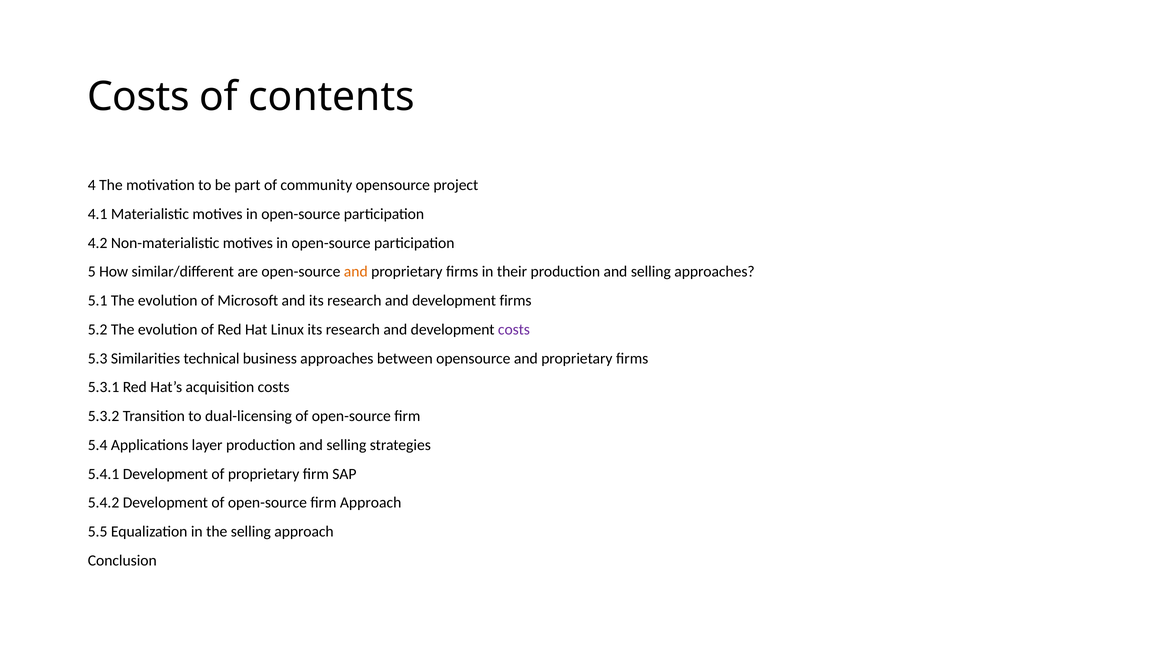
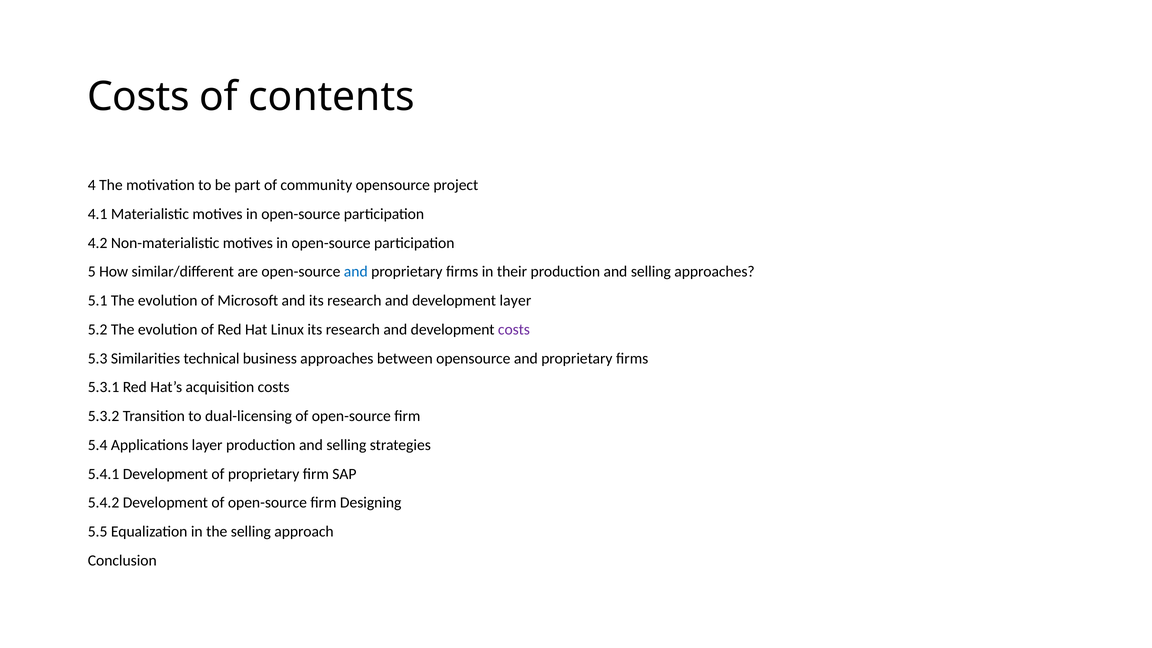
and at (356, 272) colour: orange -> blue
development firms: firms -> layer
firm Approach: Approach -> Designing
